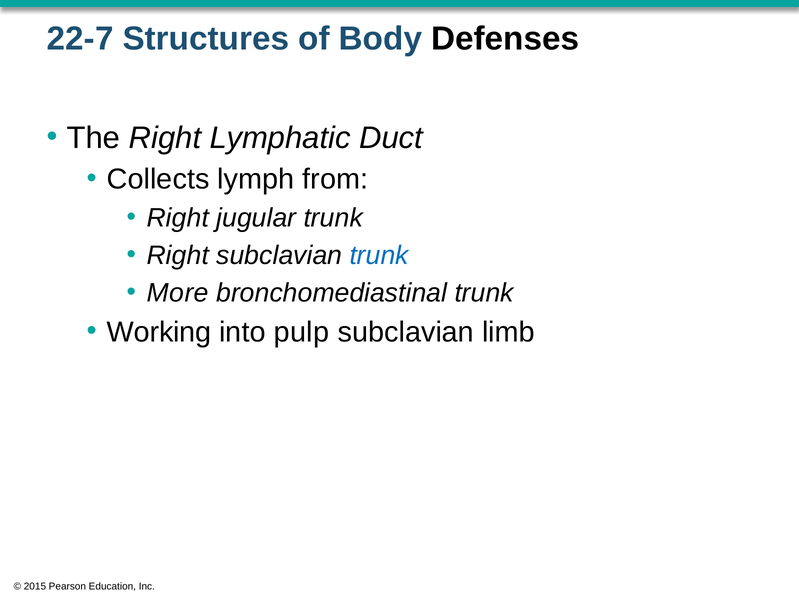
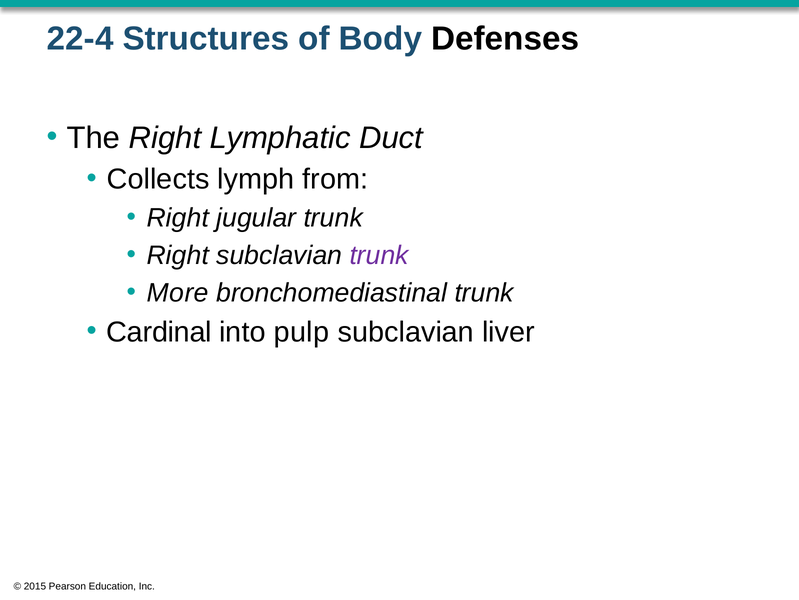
22-7: 22-7 -> 22-4
trunk at (379, 255) colour: blue -> purple
Working: Working -> Cardinal
limb: limb -> liver
